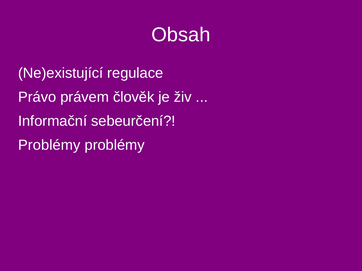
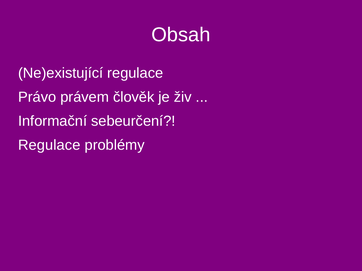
Problémy at (49, 145): Problémy -> Regulace
